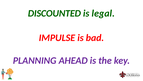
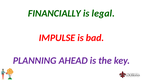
DISCOUNTED: DISCOUNTED -> FINANCIALLY
